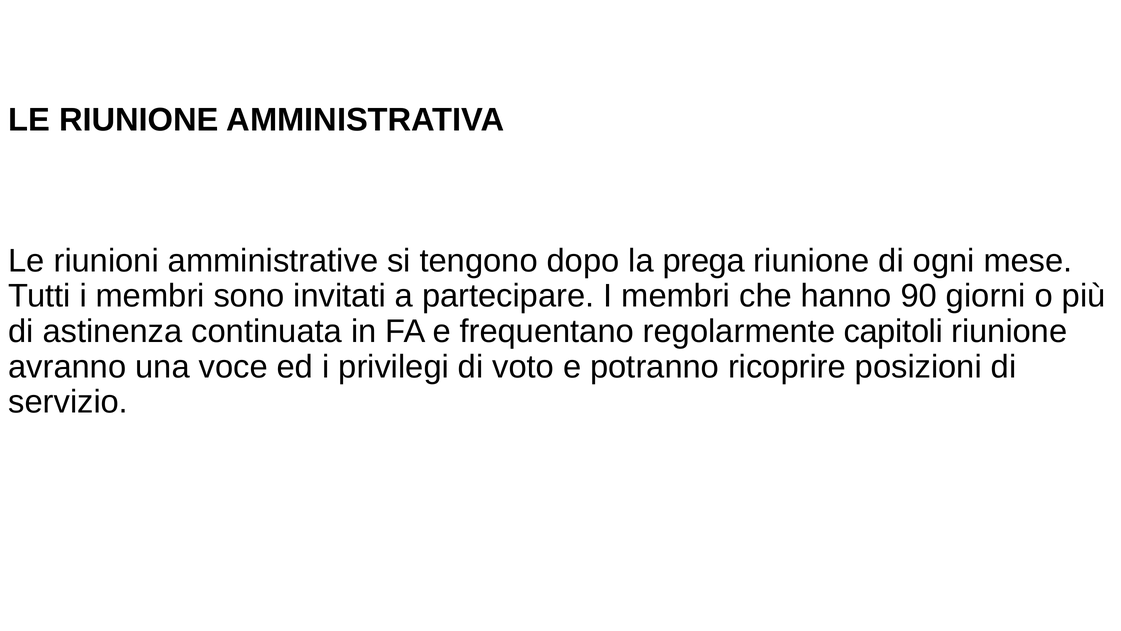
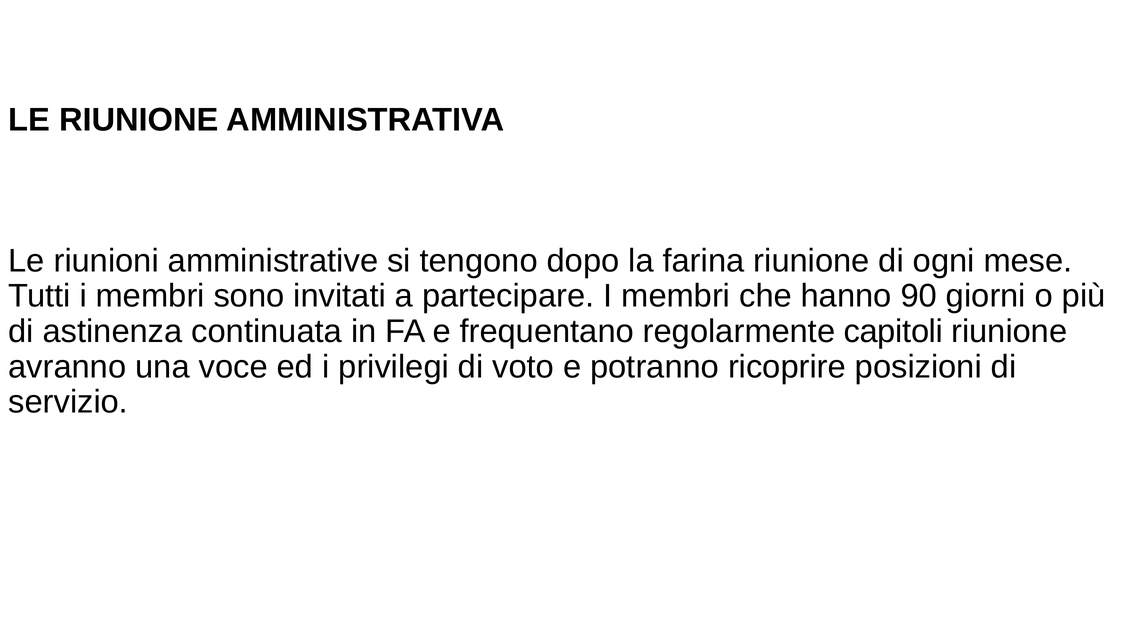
prega: prega -> farina
